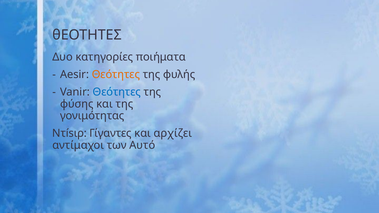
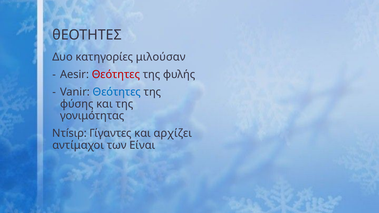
ποιήματα: ποιήματα -> μιλούσαν
Θεότητες at (116, 75) colour: orange -> red
Αυτό: Αυτό -> Είναι
